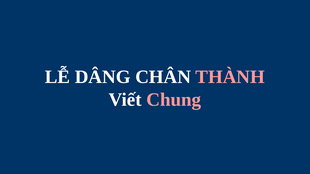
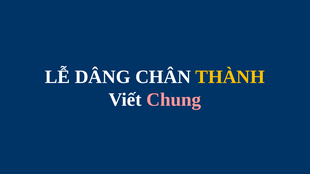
THÀNH colour: pink -> yellow
